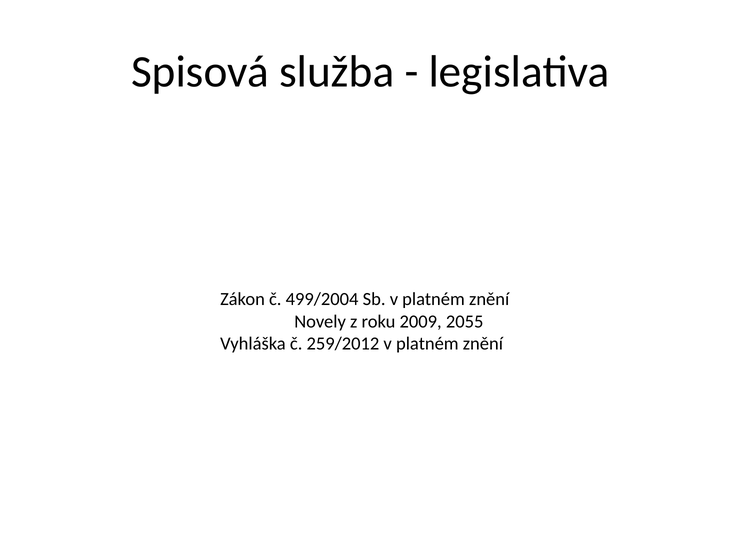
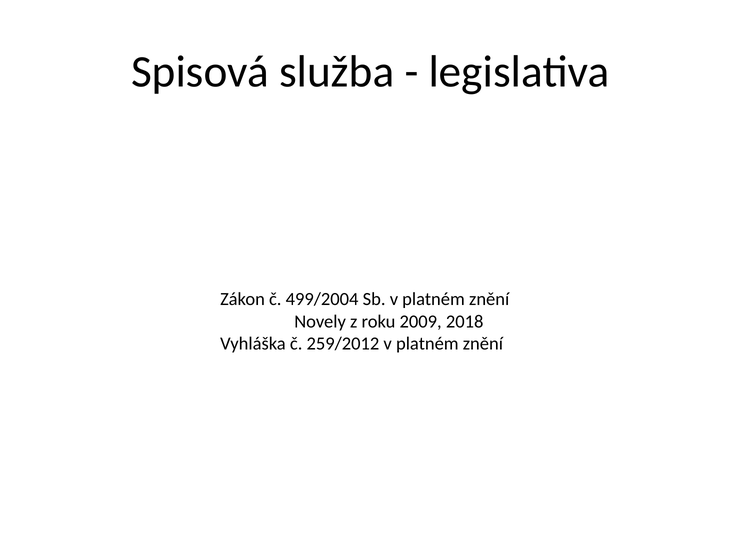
2055: 2055 -> 2018
